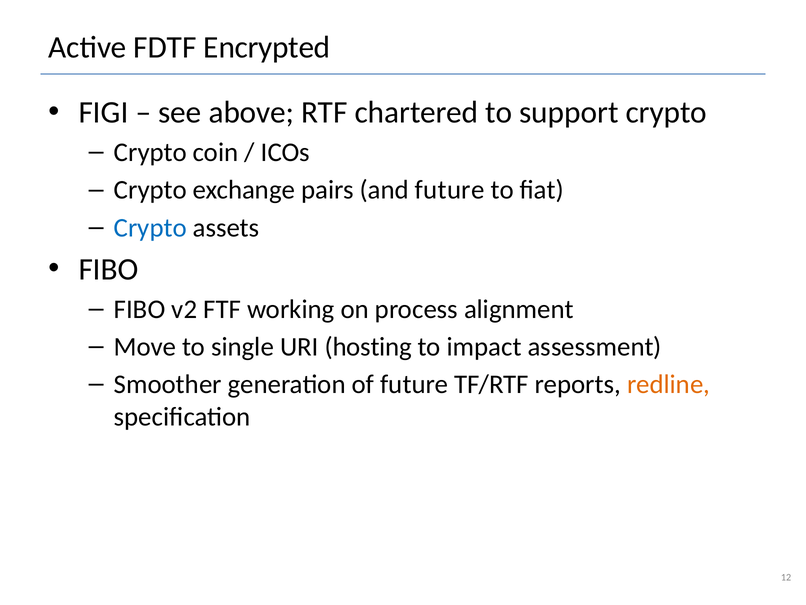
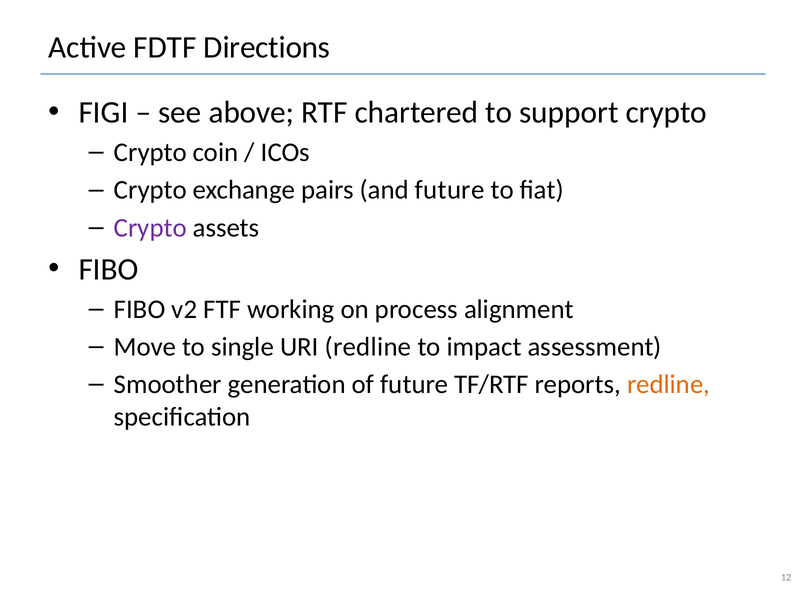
Encrypted: Encrypted -> Directions
Crypto at (150, 228) colour: blue -> purple
URI hosting: hosting -> redline
